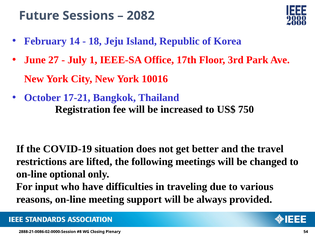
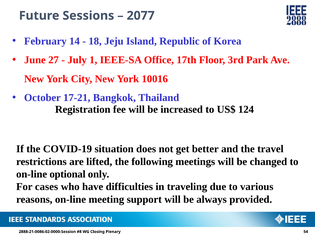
2082: 2082 -> 2077
750: 750 -> 124
input: input -> cases
